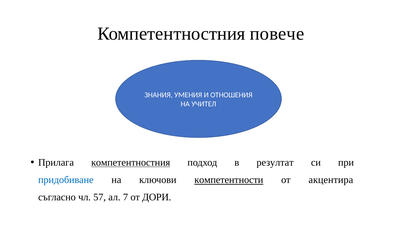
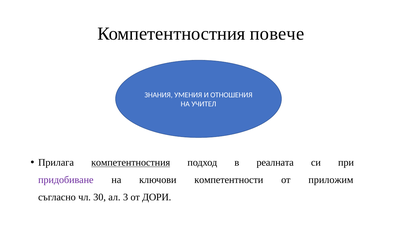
резултат: резултат -> реалната
придобиване colour: blue -> purple
компетентности underline: present -> none
акцентира: акцентира -> приложим
57: 57 -> 30
7: 7 -> 3
